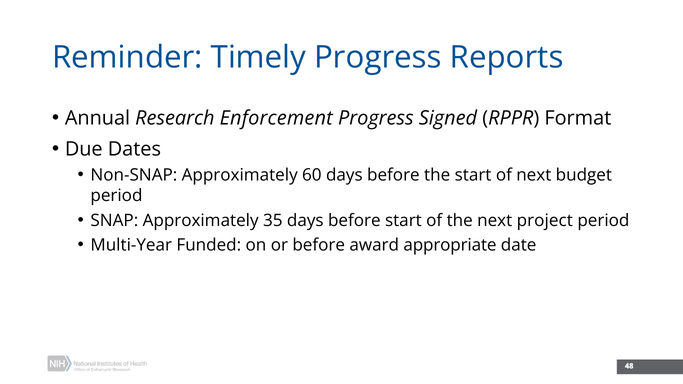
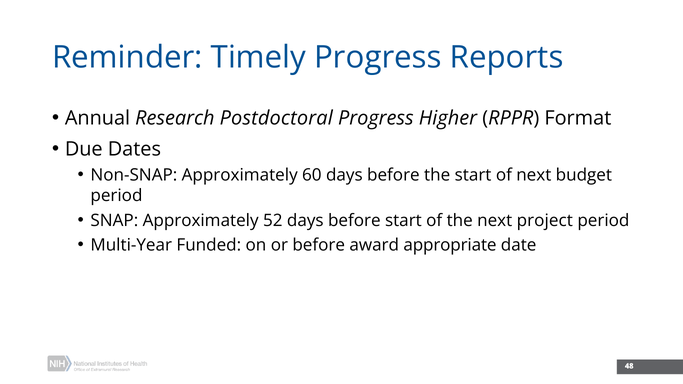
Enforcement: Enforcement -> Postdoctoral
Signed: Signed -> Higher
35: 35 -> 52
